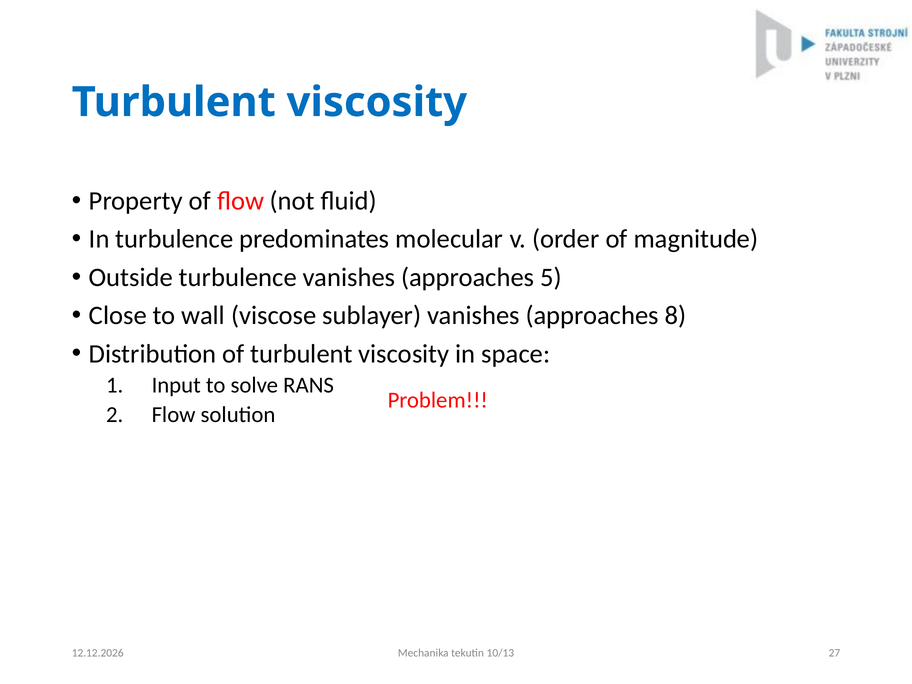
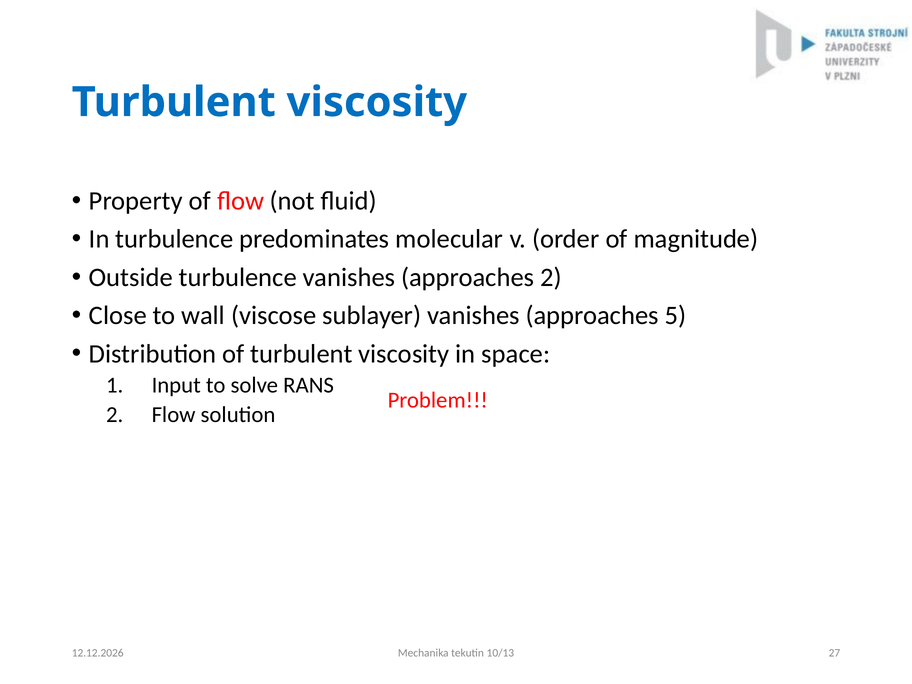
approaches 5: 5 -> 2
8: 8 -> 5
